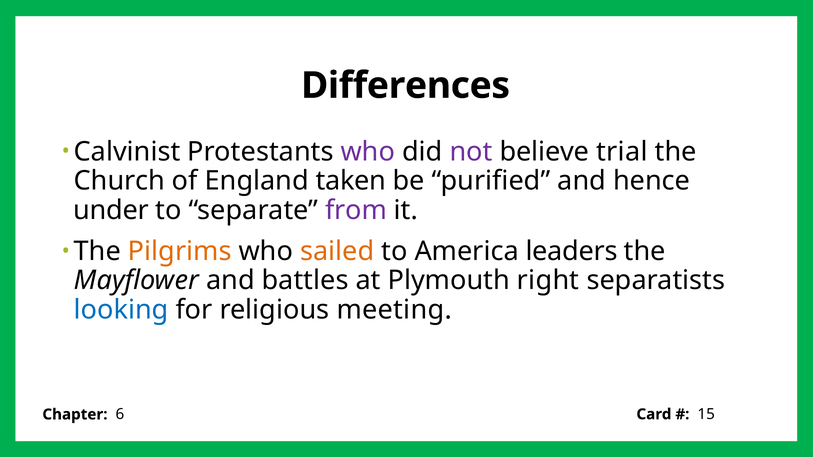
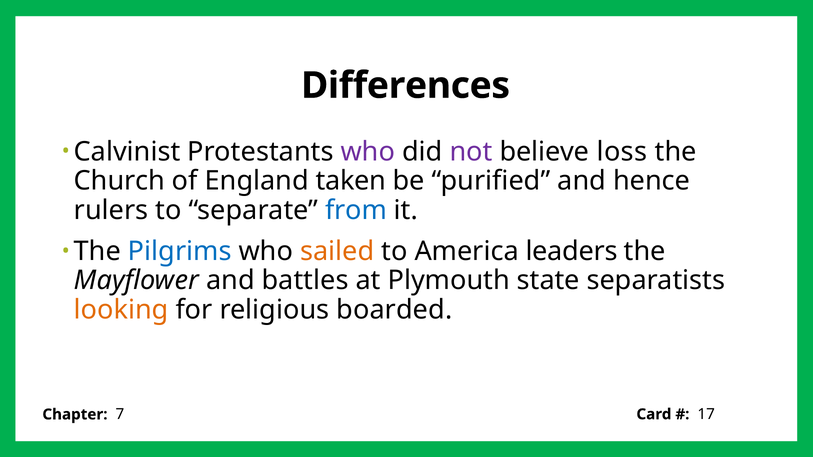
trial: trial -> loss
under: under -> rulers
from colour: purple -> blue
Pilgrims colour: orange -> blue
right: right -> state
looking colour: blue -> orange
meeting: meeting -> boarded
6: 6 -> 7
15: 15 -> 17
